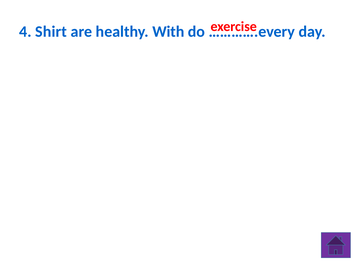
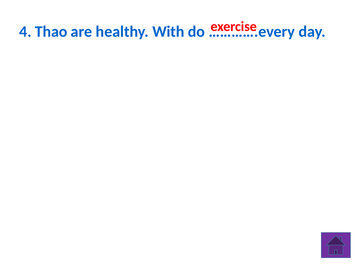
Shirt: Shirt -> Thao
